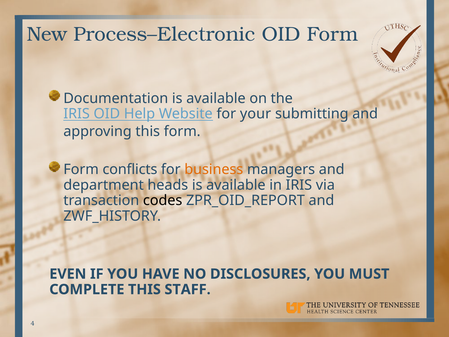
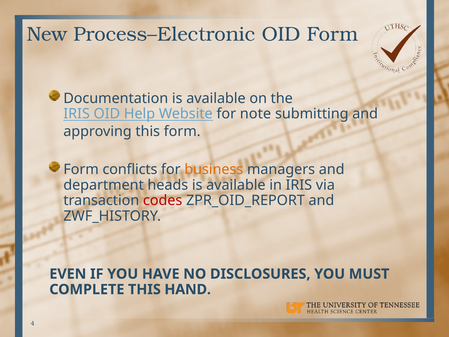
your: your -> note
codes colour: black -> red
STAFF: STAFF -> HAND
